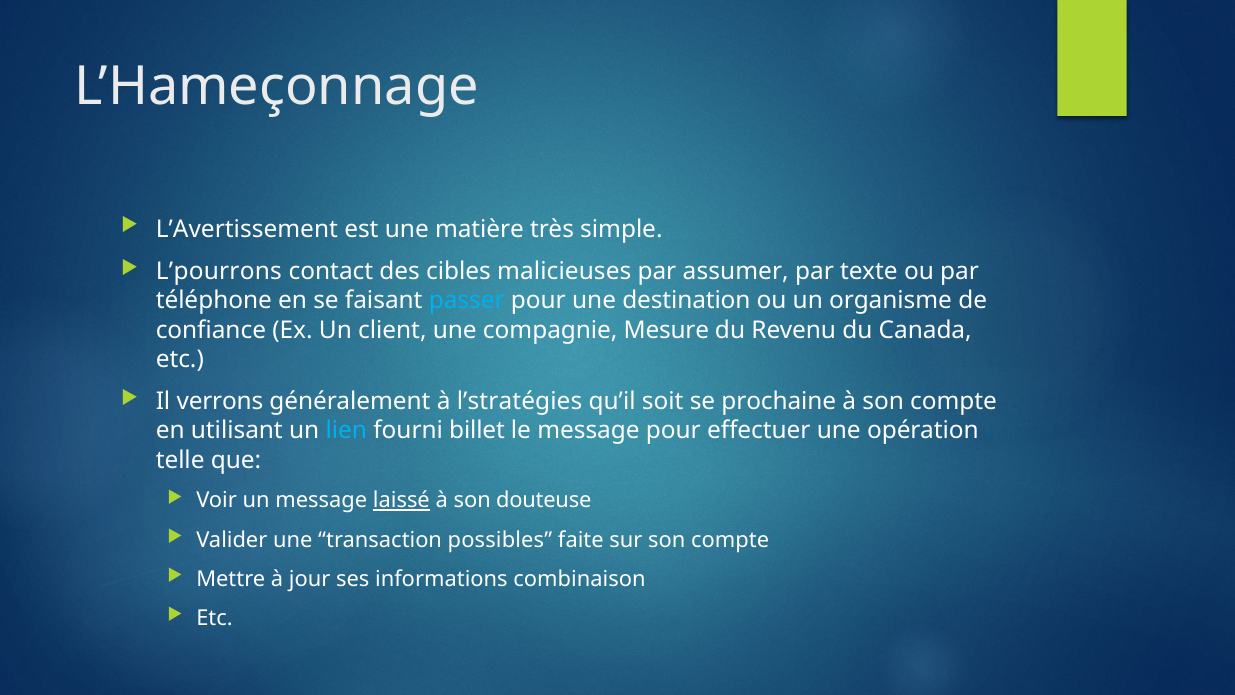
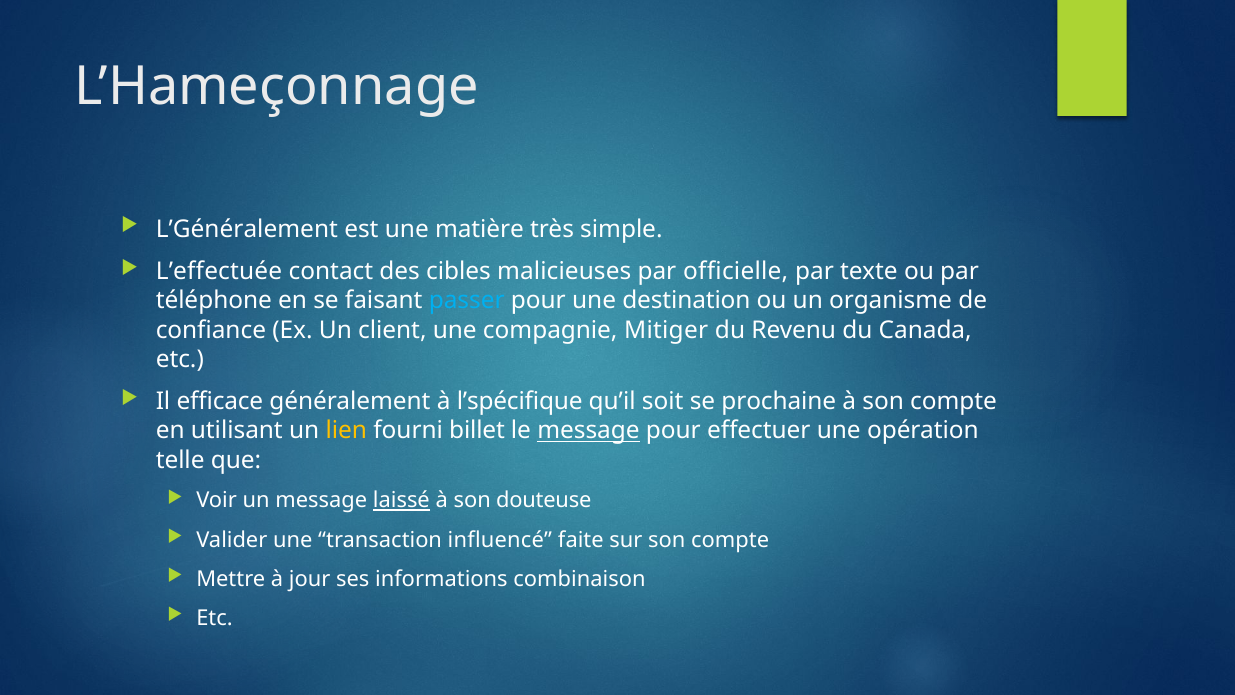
L’Avertissement: L’Avertissement -> L’Généralement
L’pourrons: L’pourrons -> L’effectuée
assumer: assumer -> officielle
Mesure: Mesure -> Mitiger
verrons: verrons -> efficace
l’stratégies: l’stratégies -> l’spécifique
lien colour: light blue -> yellow
message at (588, 431) underline: none -> present
possibles: possibles -> influencé
